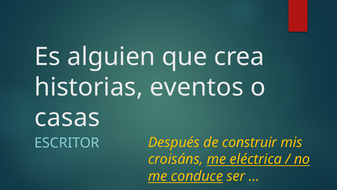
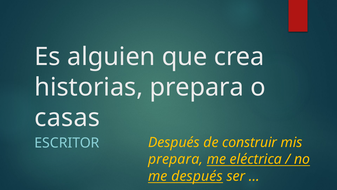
historias eventos: eventos -> prepara
croisáns at (176, 159): croisáns -> prepara
me conduce: conduce -> después
